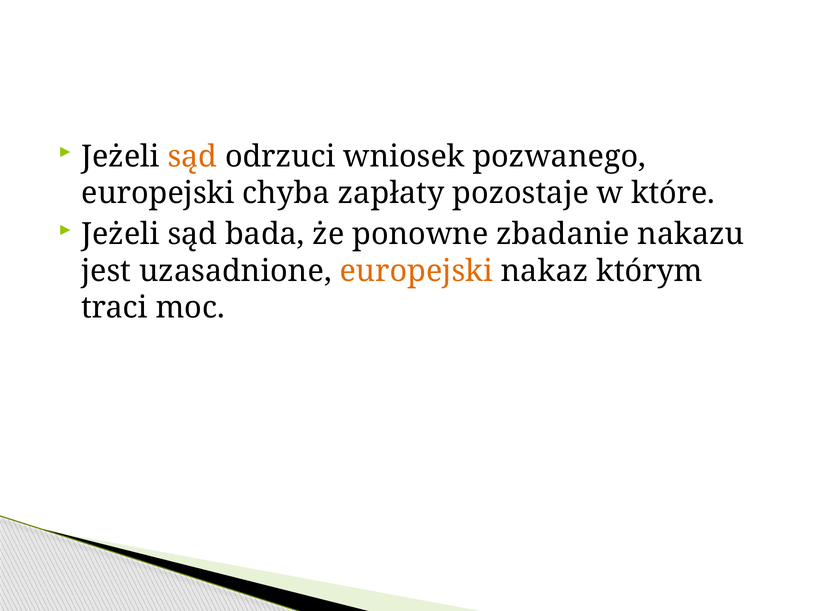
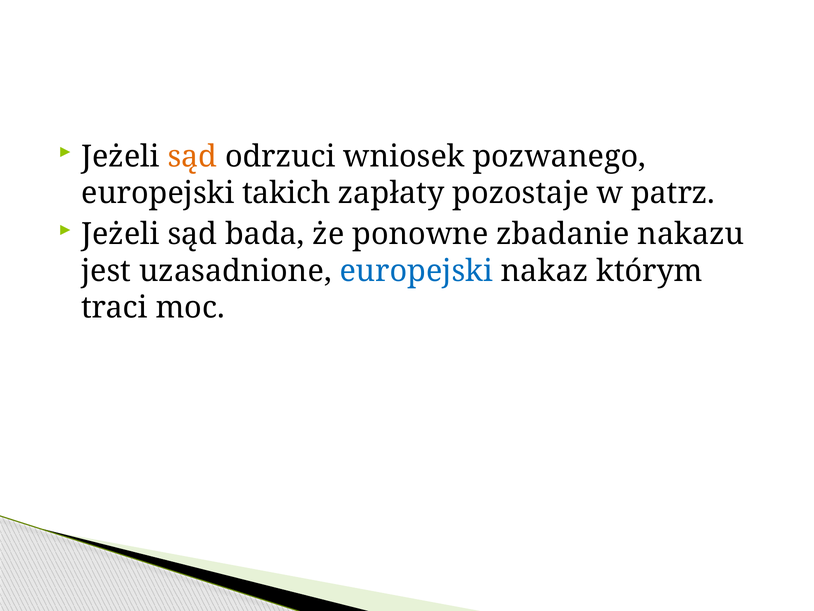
chyba: chyba -> takich
które: które -> patrz
europejski at (416, 271) colour: orange -> blue
